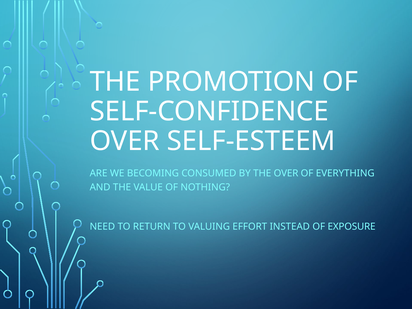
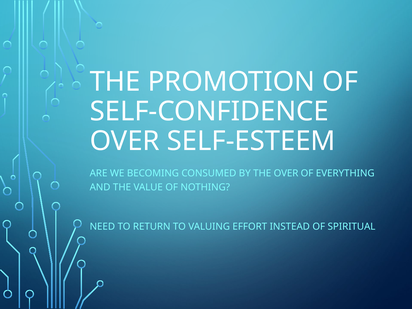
EXPOSURE: EXPOSURE -> SPIRITUAL
